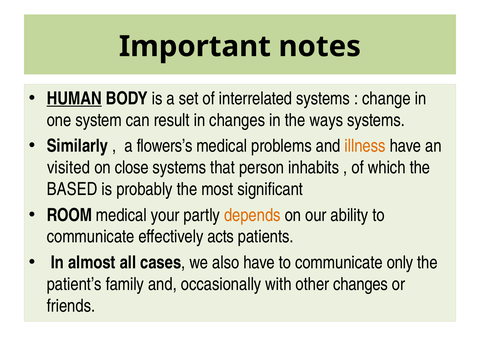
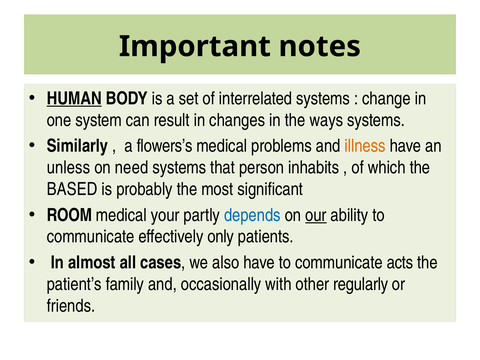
visited: visited -> unless
close: close -> need
depends colour: orange -> blue
our underline: none -> present
acts: acts -> only
only: only -> acts
other changes: changes -> regularly
